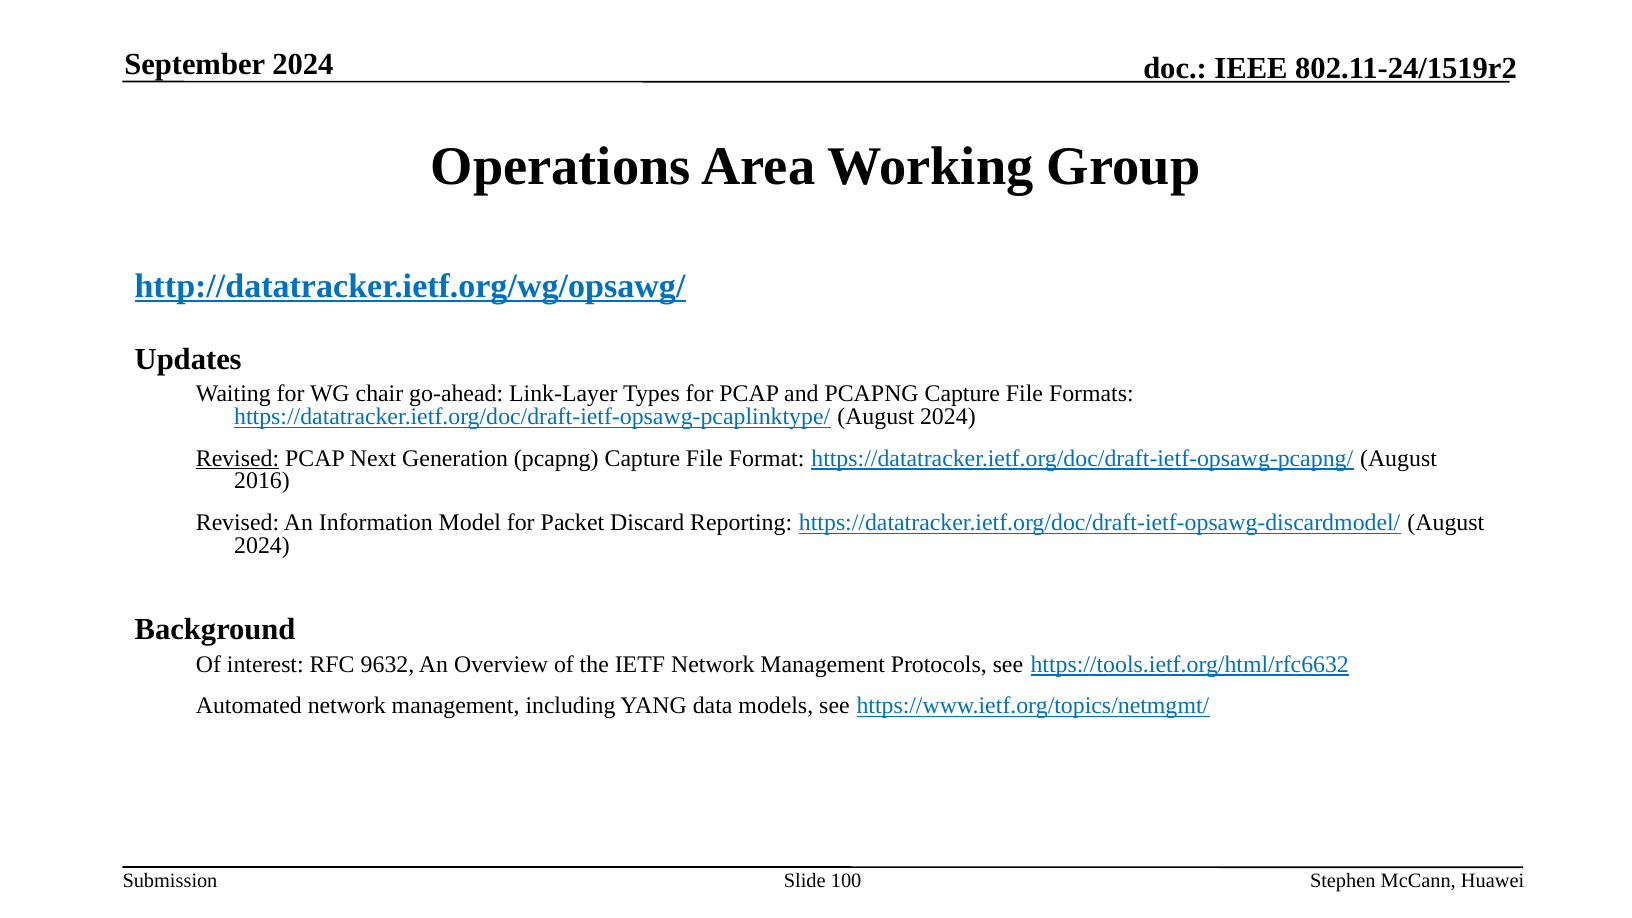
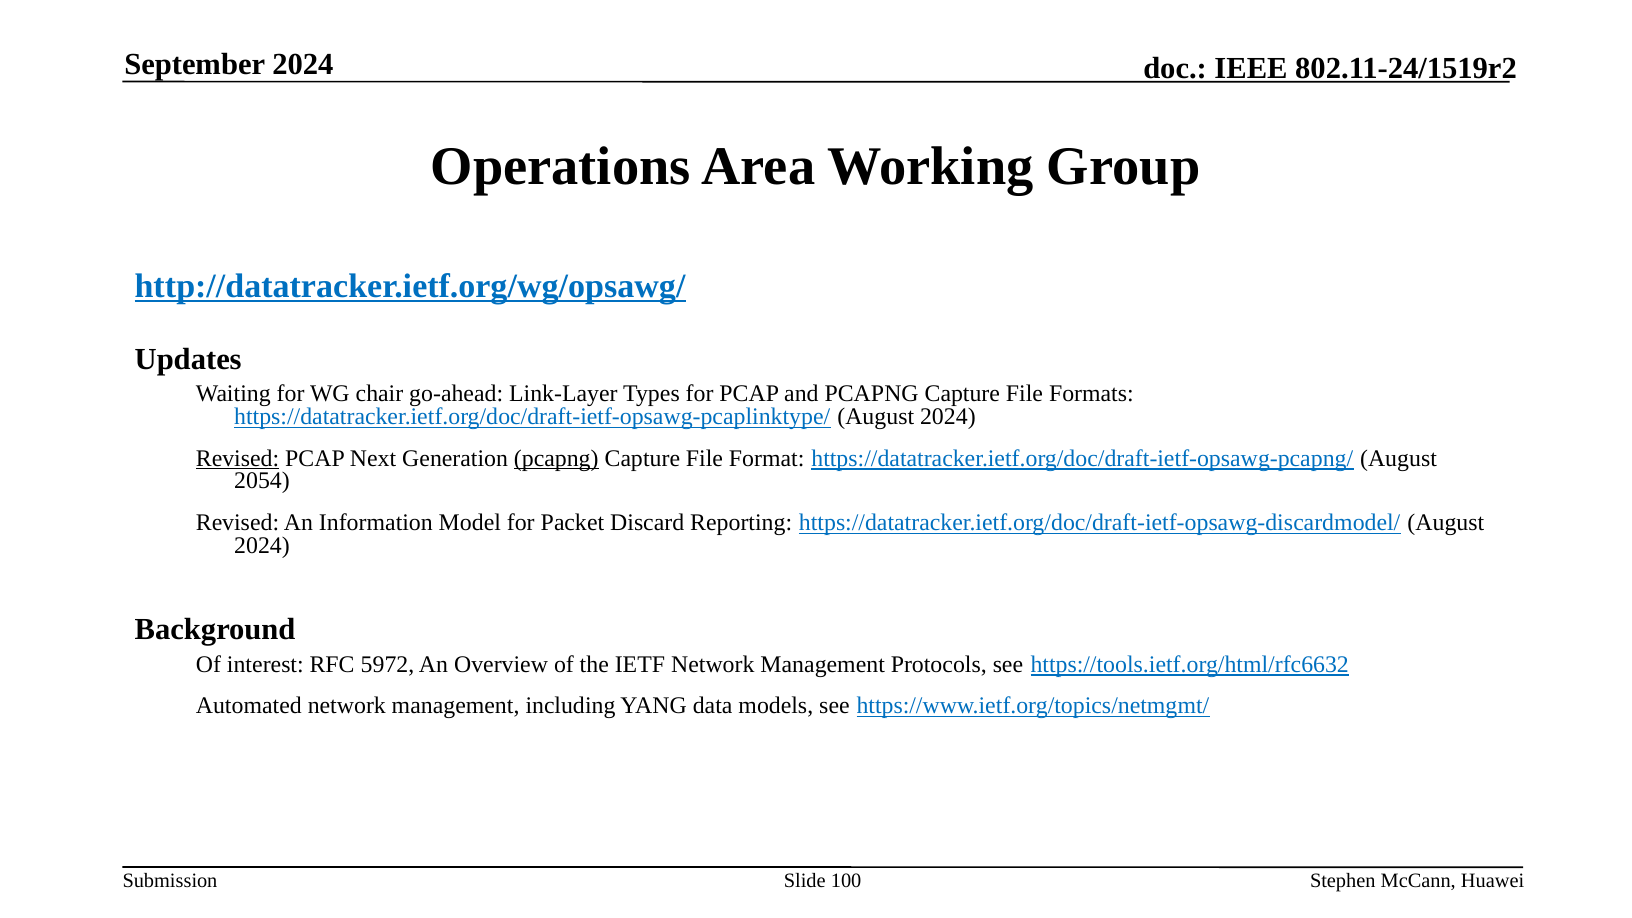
pcapng at (556, 458) underline: none -> present
2016: 2016 -> 2054
9632: 9632 -> 5972
